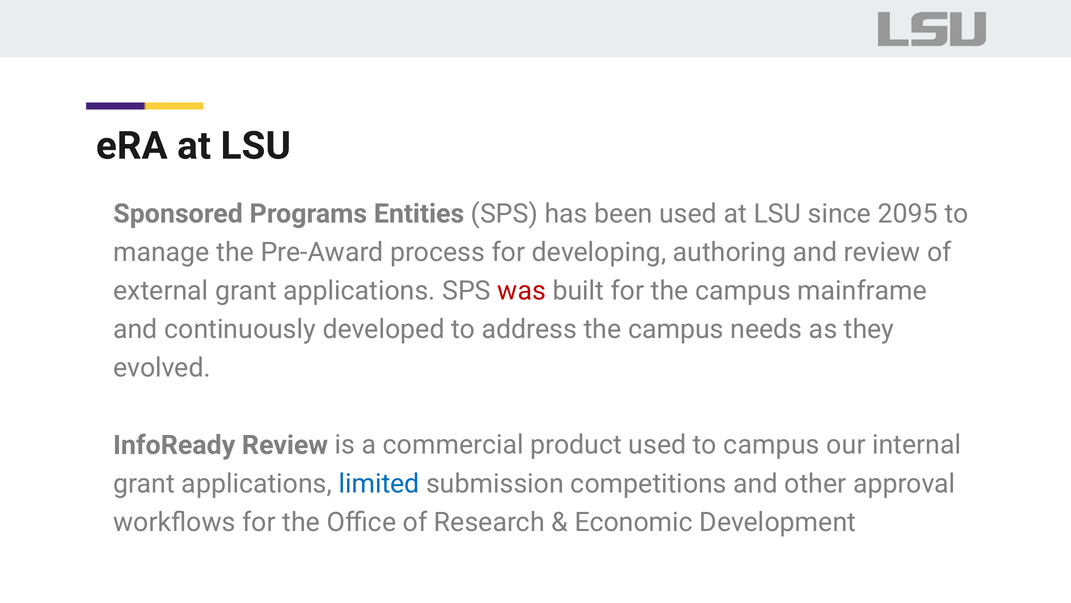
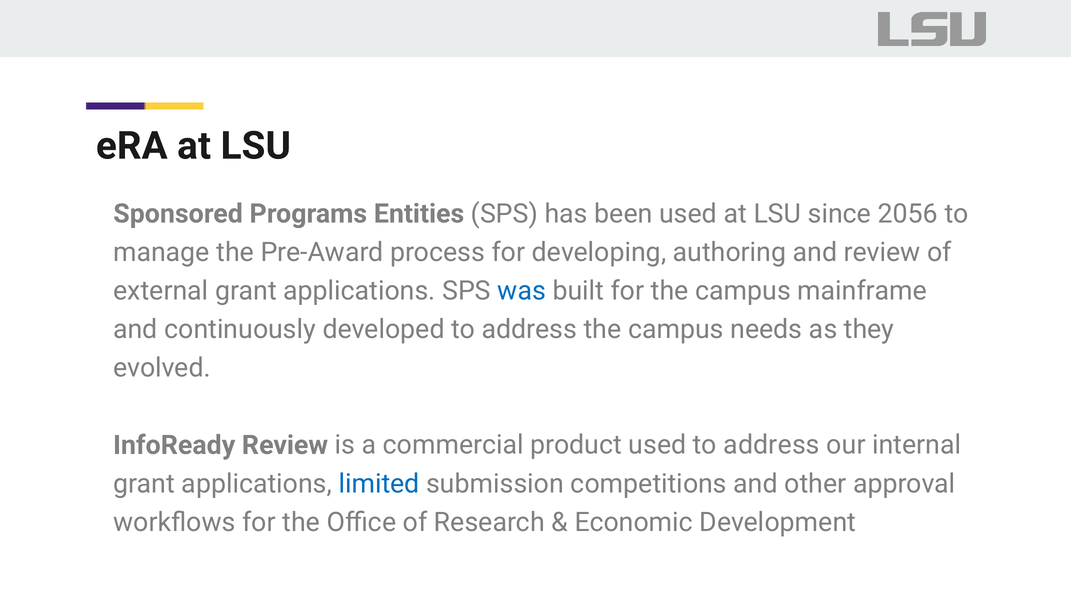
2095: 2095 -> 2056
was colour: red -> blue
used to campus: campus -> address
